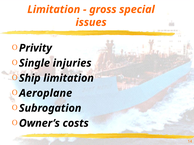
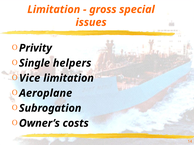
injuries: injuries -> helpers
Ship: Ship -> Vice
